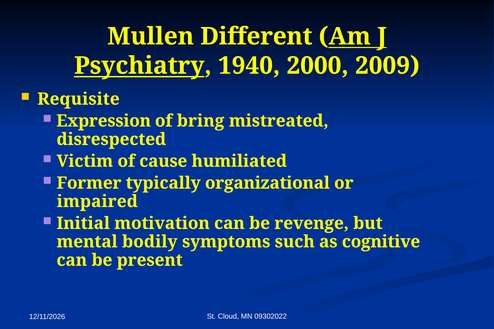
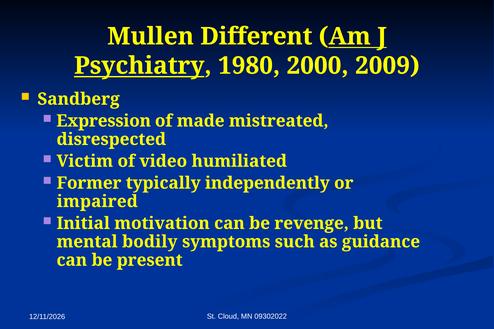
1940: 1940 -> 1980
Requisite: Requisite -> Sandberg
bring: bring -> made
cause: cause -> video
organizational: organizational -> independently
cognitive: cognitive -> guidance
